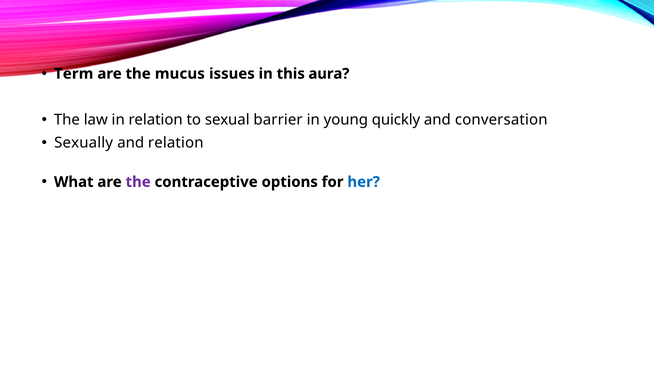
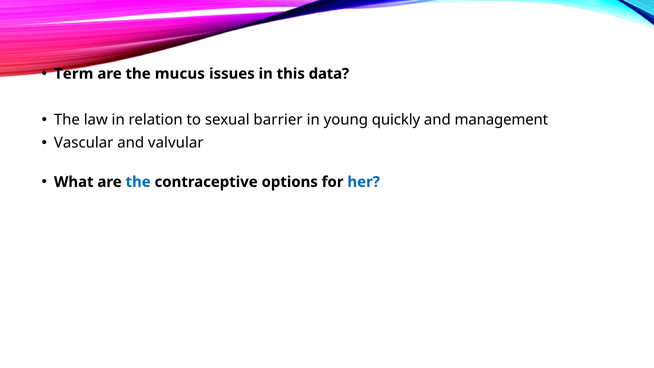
aura: aura -> data
conversation: conversation -> management
Sexually: Sexually -> Vascular
and relation: relation -> valvular
the at (138, 182) colour: purple -> blue
